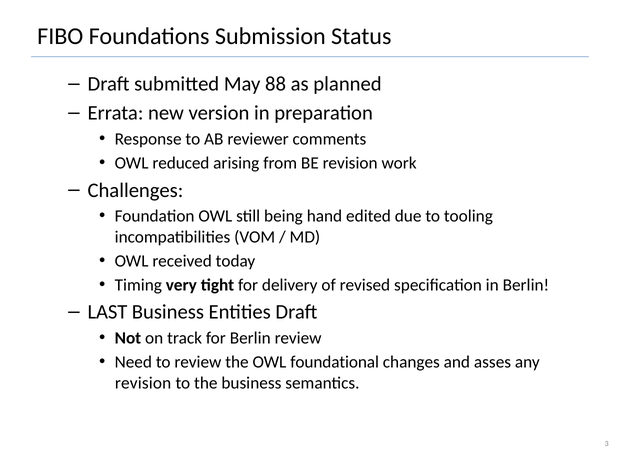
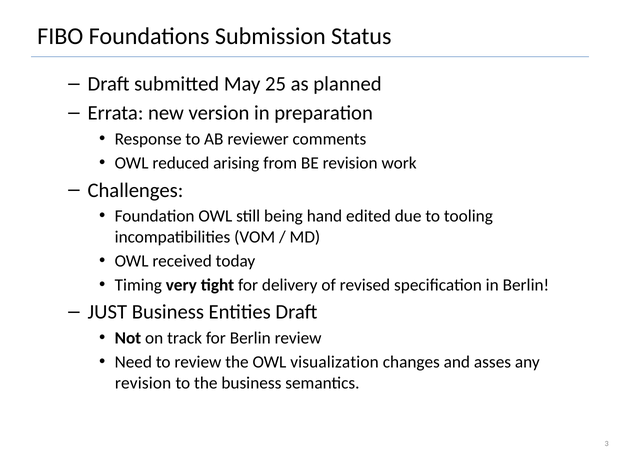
88: 88 -> 25
LAST: LAST -> JUST
foundational: foundational -> visualization
